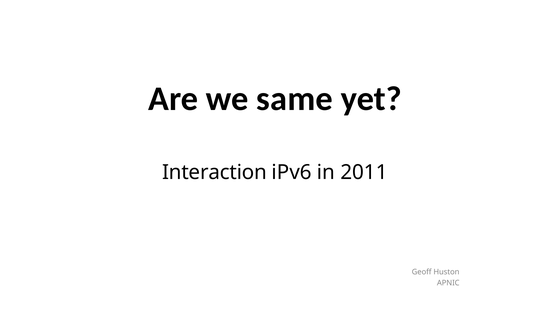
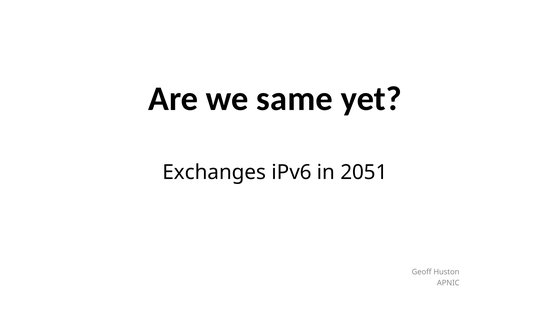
Interaction: Interaction -> Exchanges
2011: 2011 -> 2051
